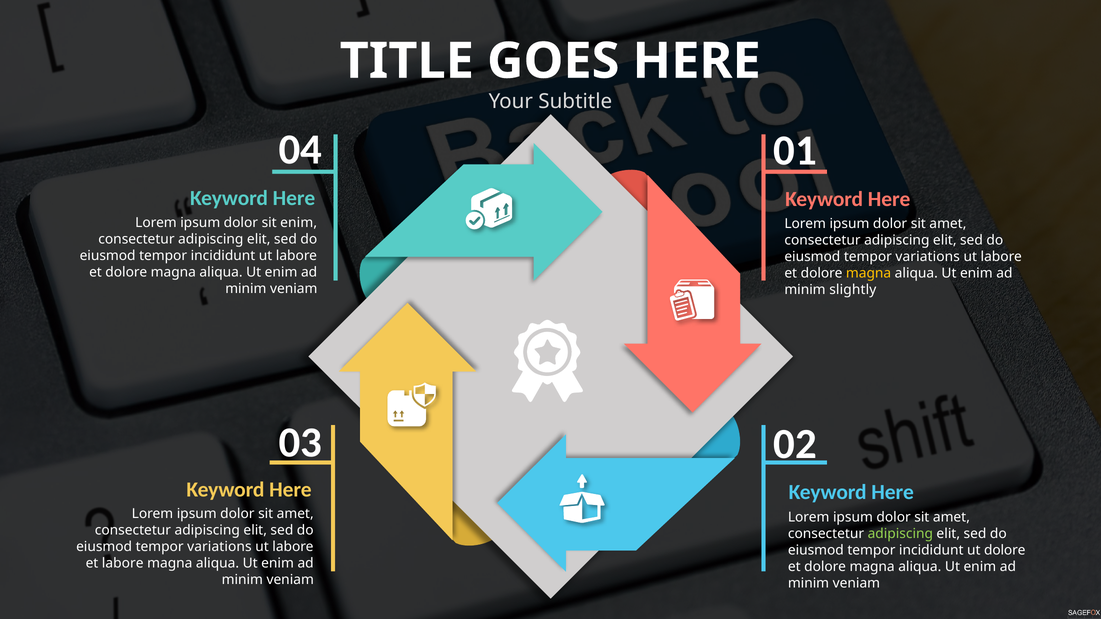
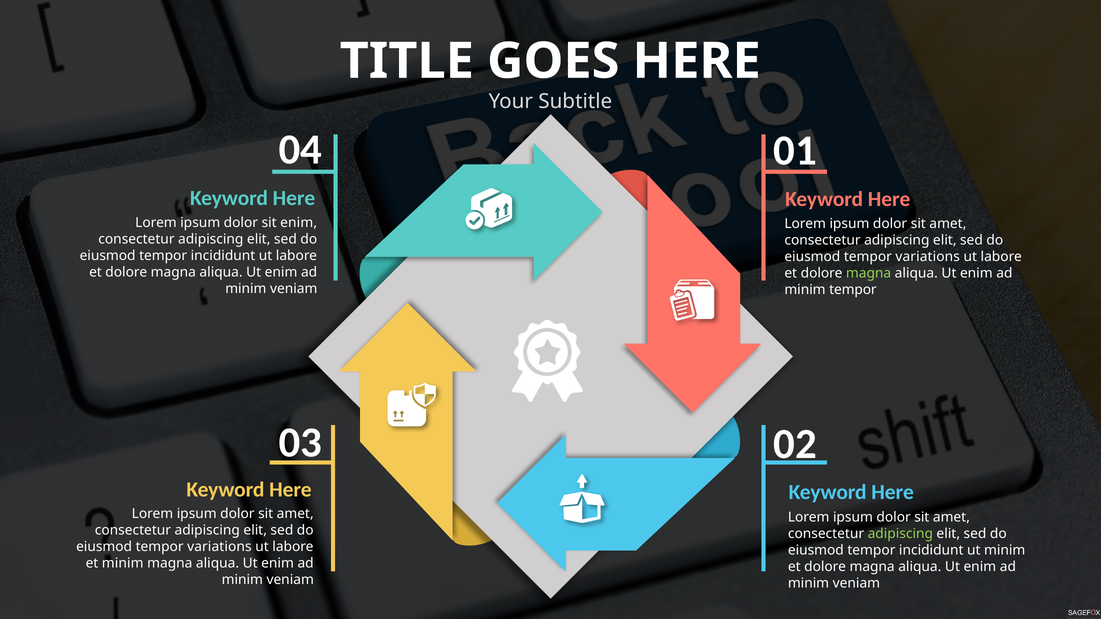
magna at (869, 274) colour: yellow -> light green
minim slightly: slightly -> tempor
ut dolore: dolore -> minim
et labore: labore -> minim
